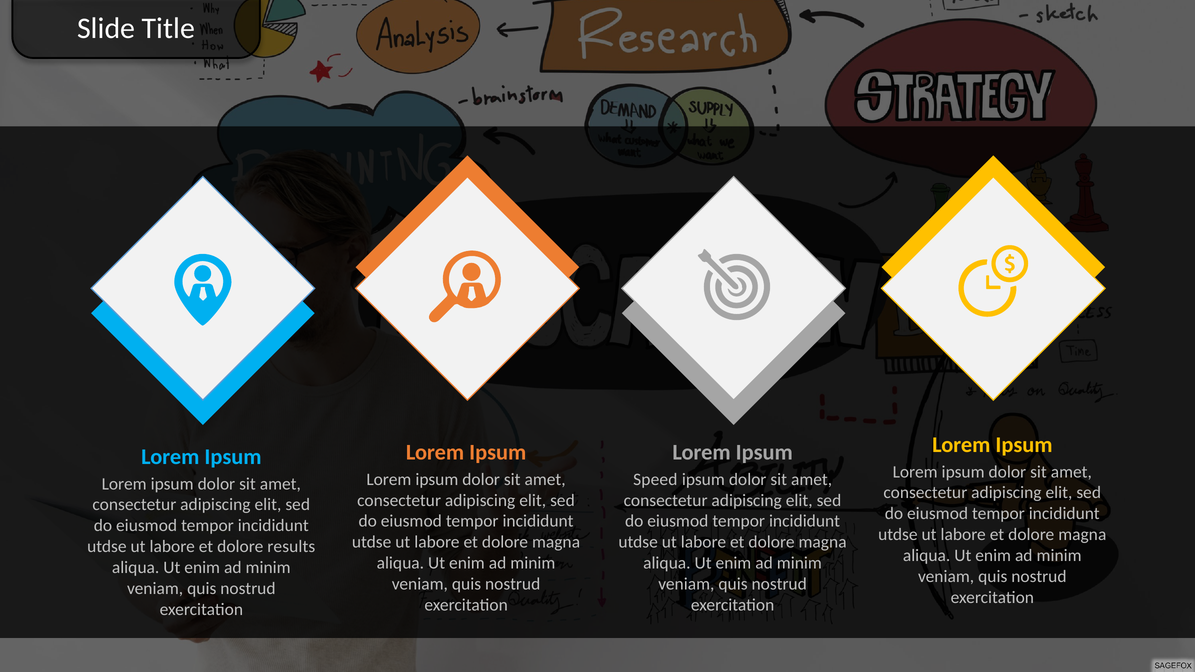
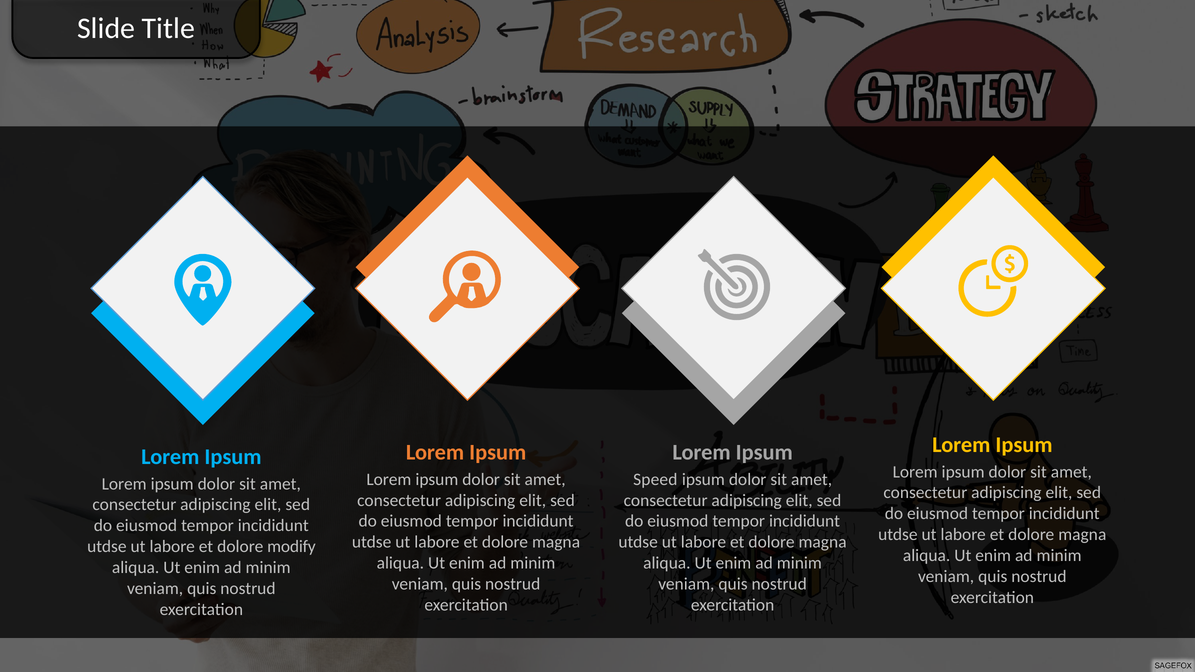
results: results -> modify
